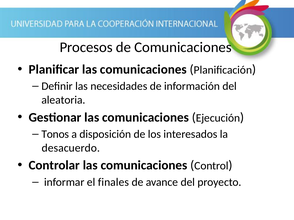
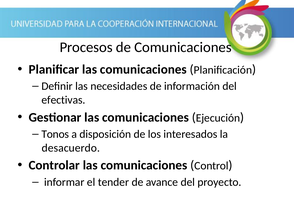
aleatoria: aleatoria -> efectivas
finales: finales -> tender
